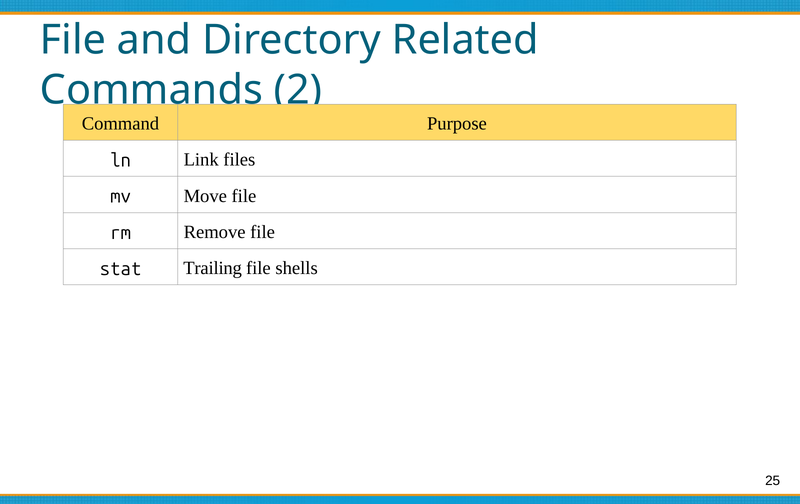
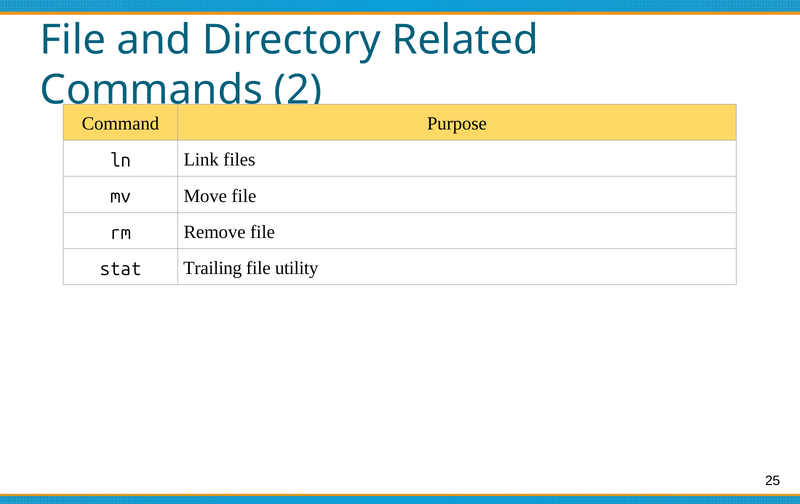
shells: shells -> utility
